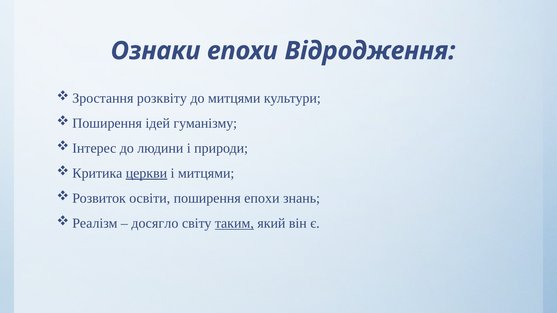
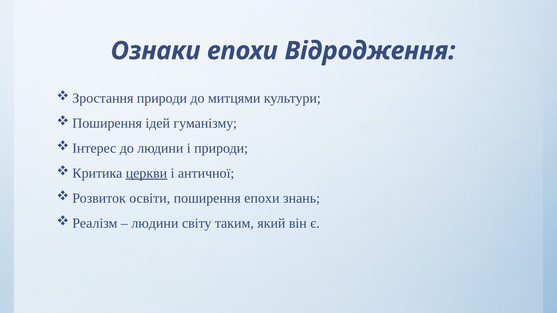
розквіту at (162, 98): розквіту -> природи
і митцями: митцями -> античної
досягло at (155, 224): досягло -> людини
таким underline: present -> none
